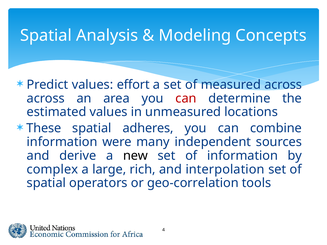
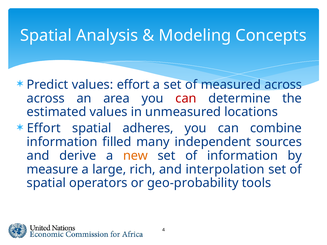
These at (44, 128): These -> Effort
were: were -> filled
new colour: black -> orange
complex: complex -> measure
geo-correlation: geo-correlation -> geo-probability
